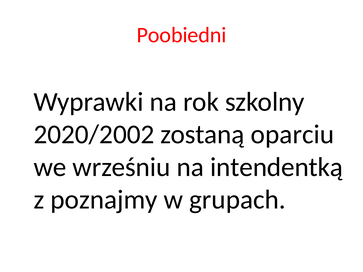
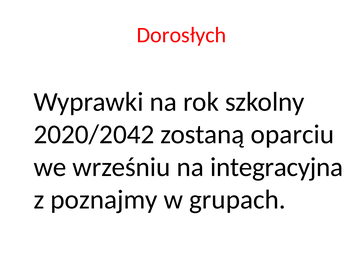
Poobiedni: Poobiedni -> Dorosłych
2020/2002: 2020/2002 -> 2020/2042
intendentką: intendentką -> integracyjna
